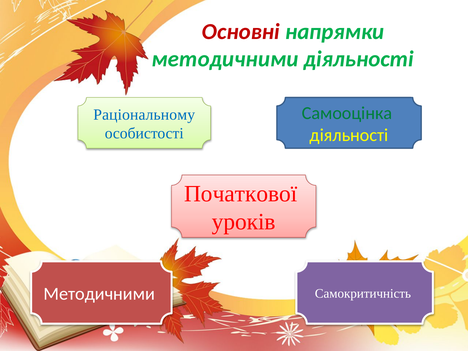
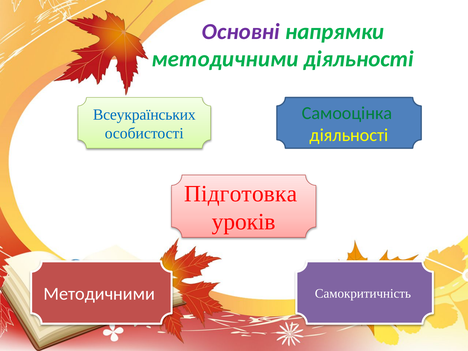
Основні colour: red -> purple
Раціональному: Раціональному -> Всеукраїнських
Початкової: Початкової -> Підготовка
